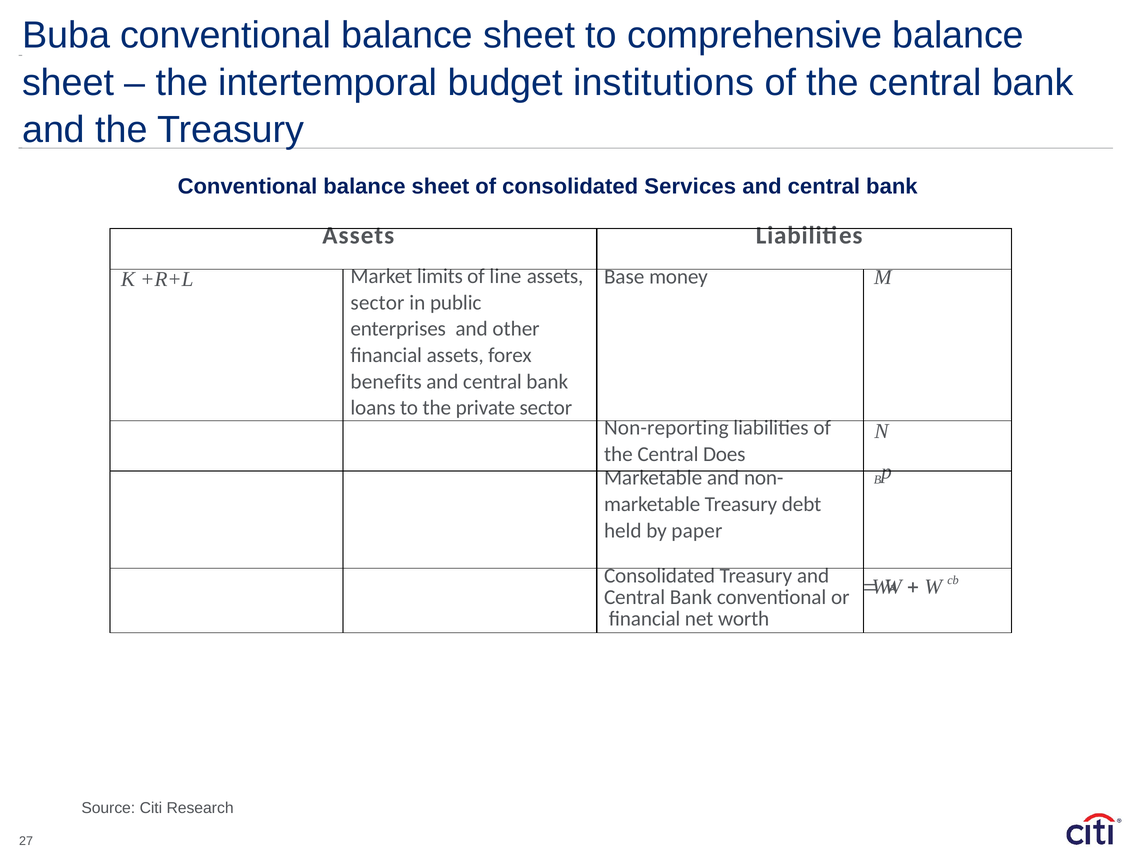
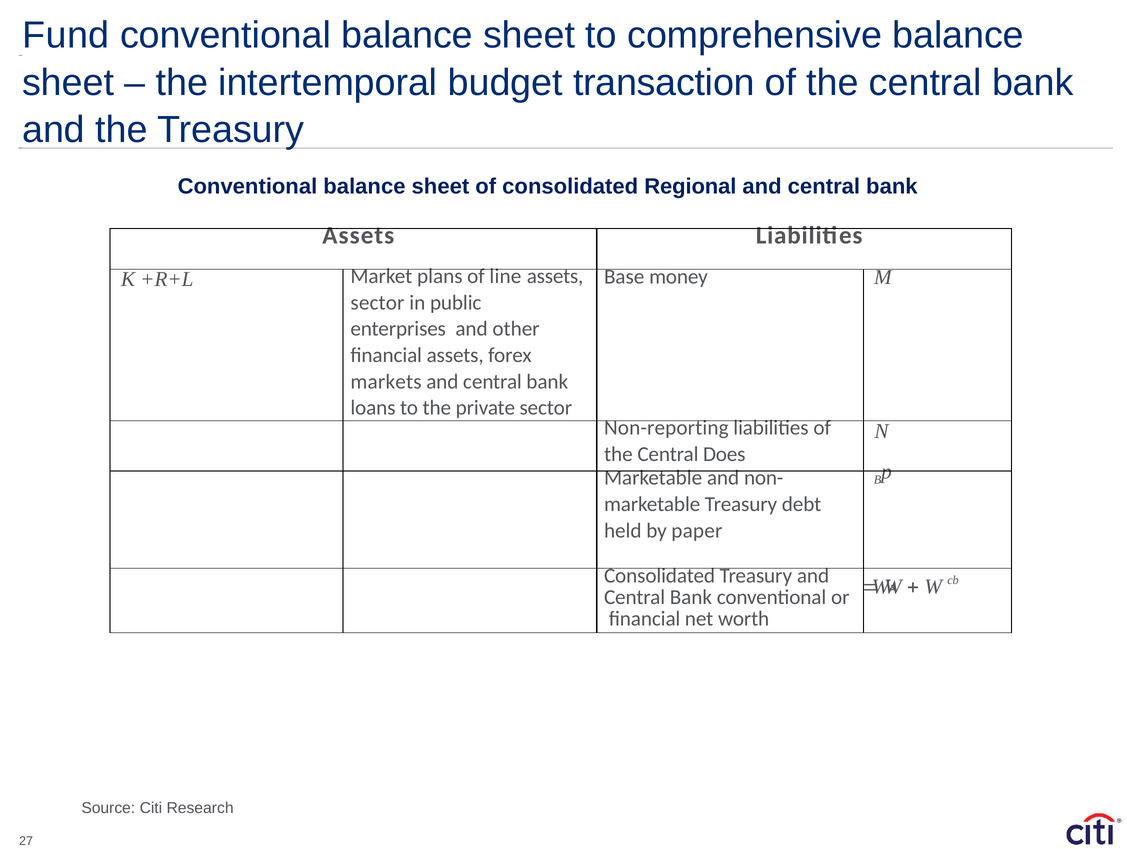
Buba: Buba -> Fund
institutions: institutions -> transaction
Services: Services -> Regional
limits: limits -> plans
benefits: benefits -> markets
